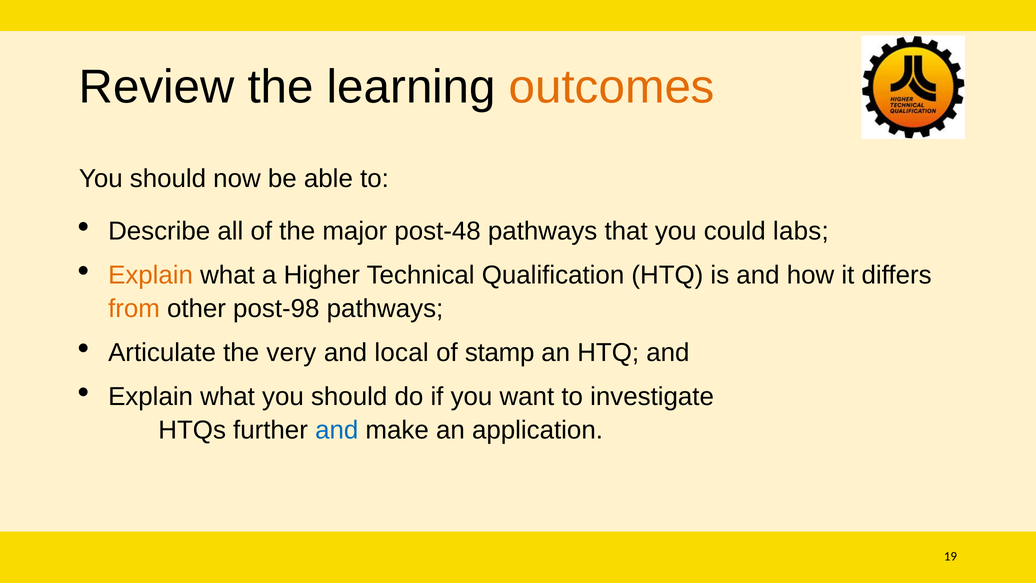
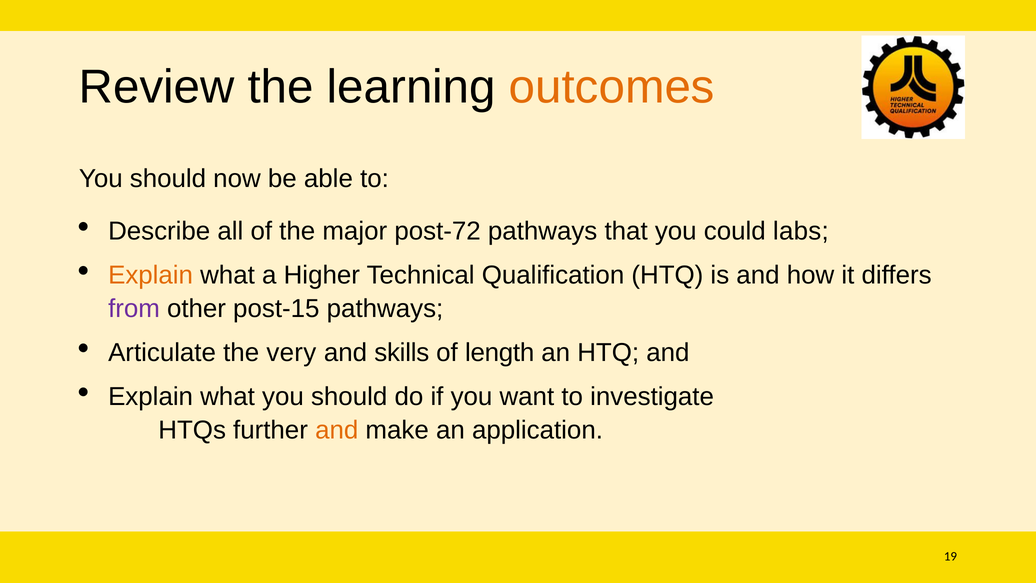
post-48: post-48 -> post-72
from colour: orange -> purple
post-98: post-98 -> post-15
local: local -> skills
stamp: stamp -> length
and at (337, 430) colour: blue -> orange
